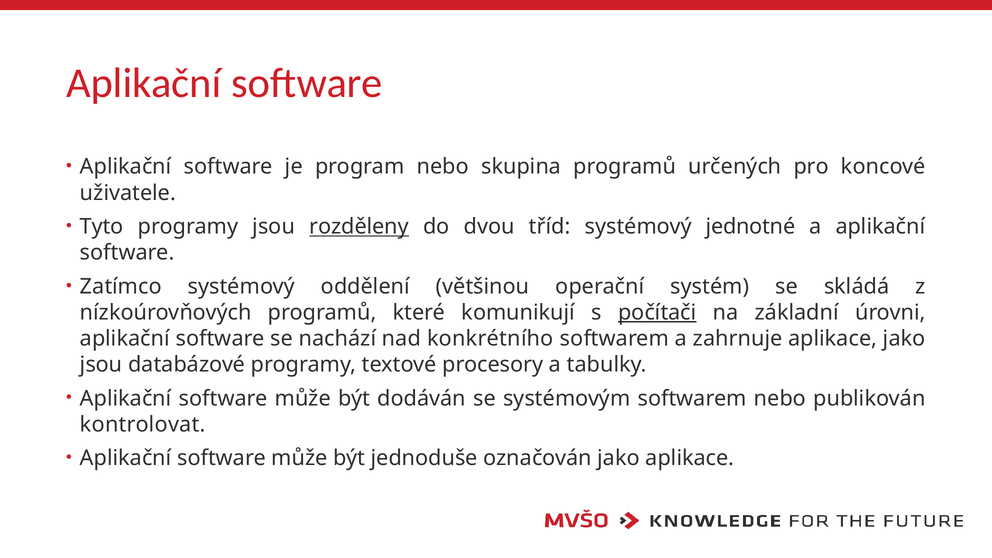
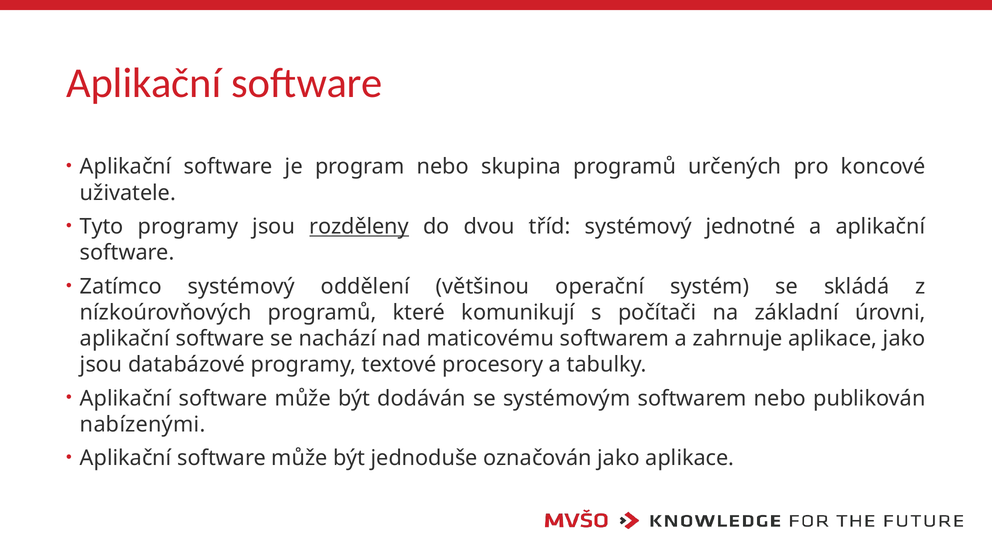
počítači underline: present -> none
konkrétního: konkrétního -> maticovému
kontrolovat: kontrolovat -> nabízenými
